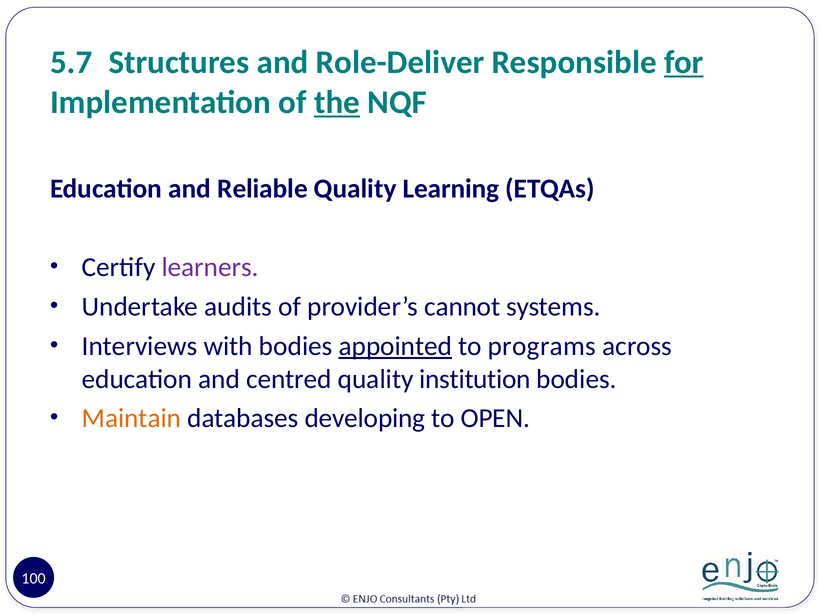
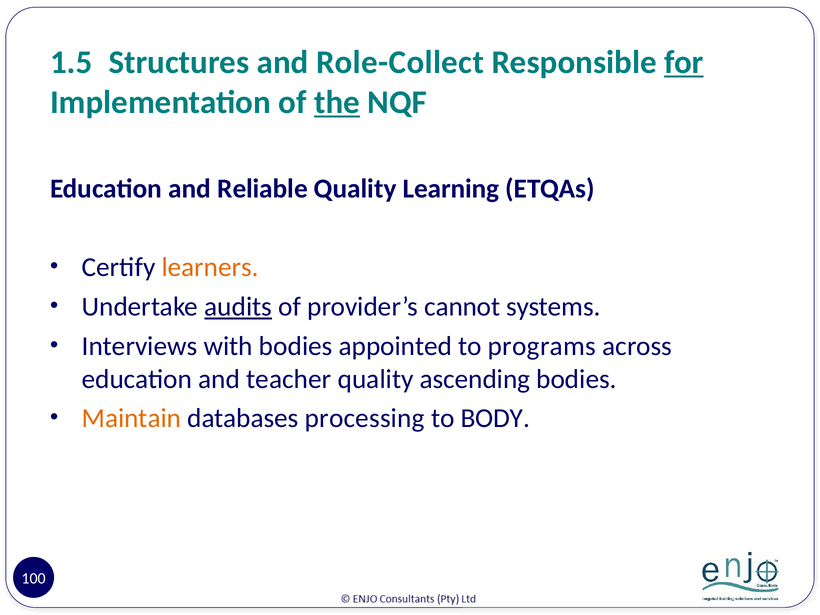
5.7: 5.7 -> 1.5
Role-Deliver: Role-Deliver -> Role-Collect
learners colour: purple -> orange
audits underline: none -> present
appointed underline: present -> none
centred: centred -> teacher
institution: institution -> ascending
developing: developing -> processing
OPEN: OPEN -> BODY
